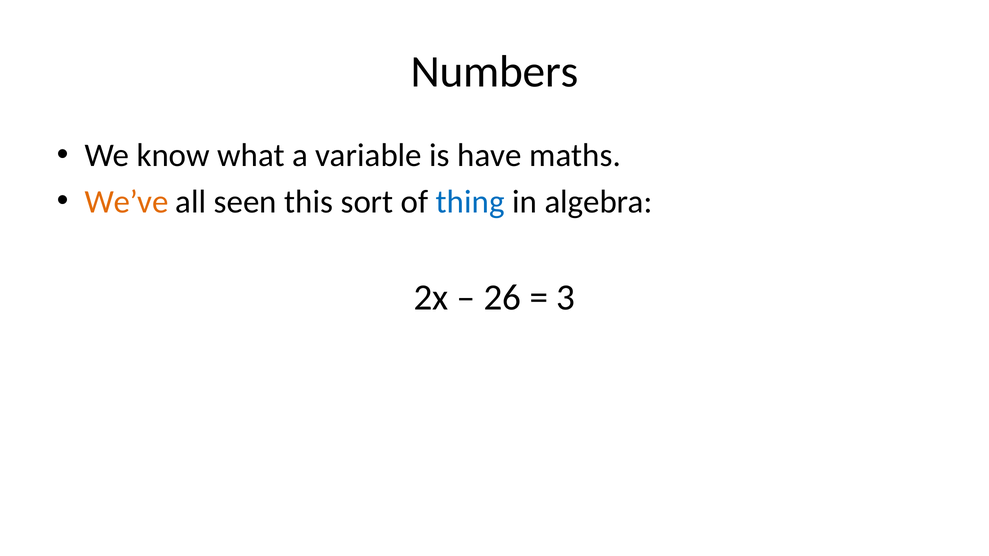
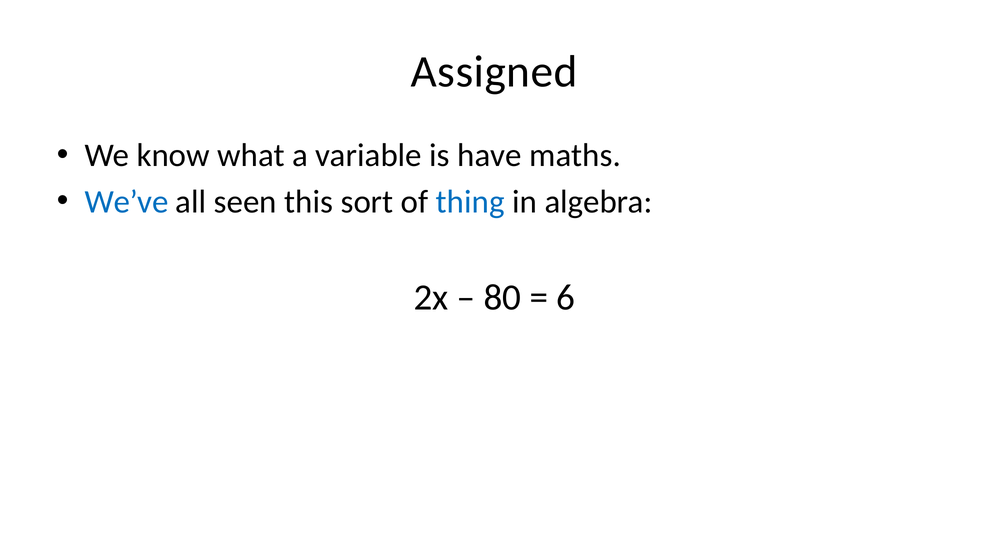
Numbers: Numbers -> Assigned
We’ve colour: orange -> blue
26: 26 -> 80
3: 3 -> 6
